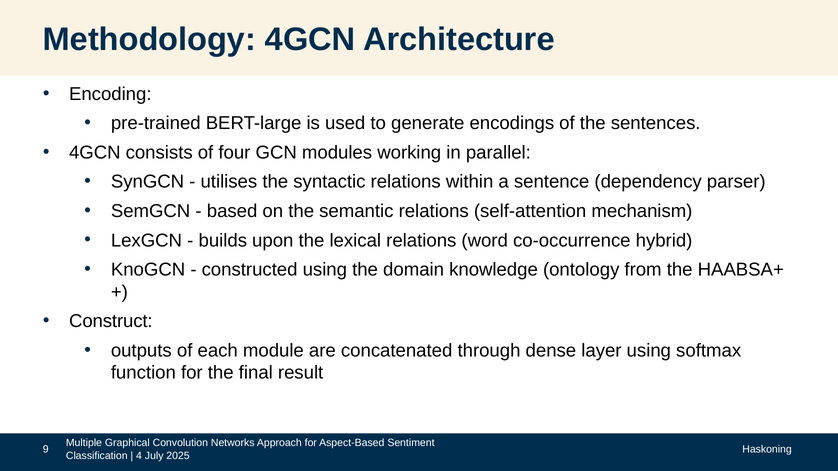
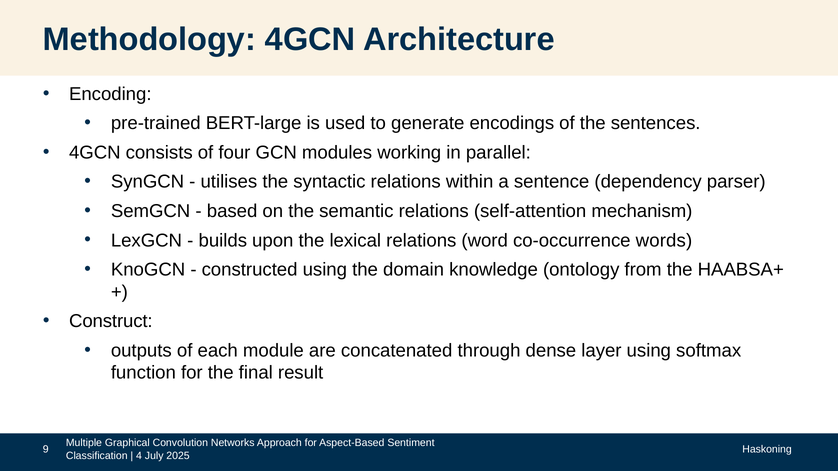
hybrid: hybrid -> words
